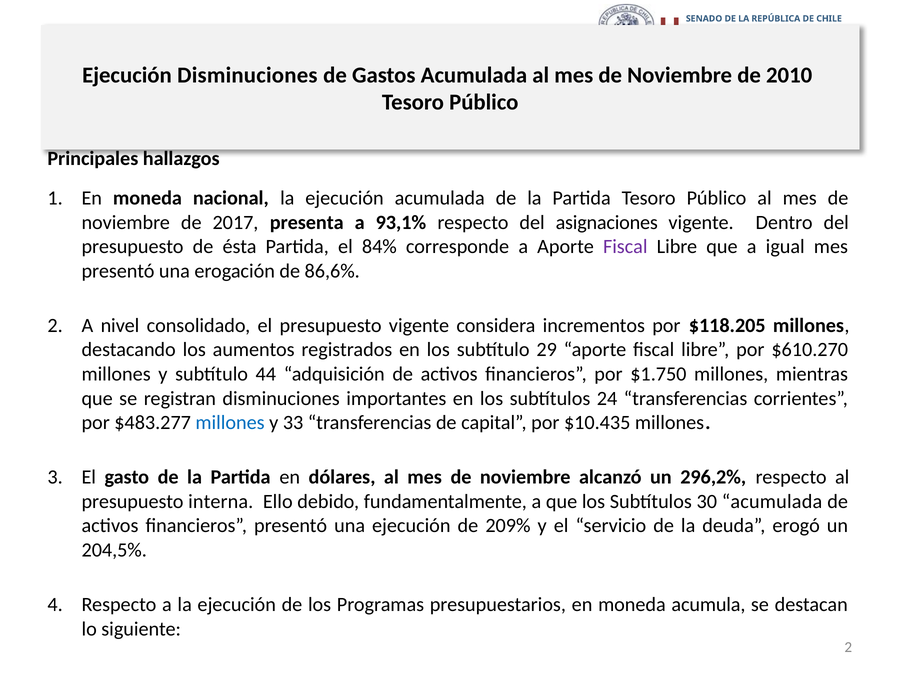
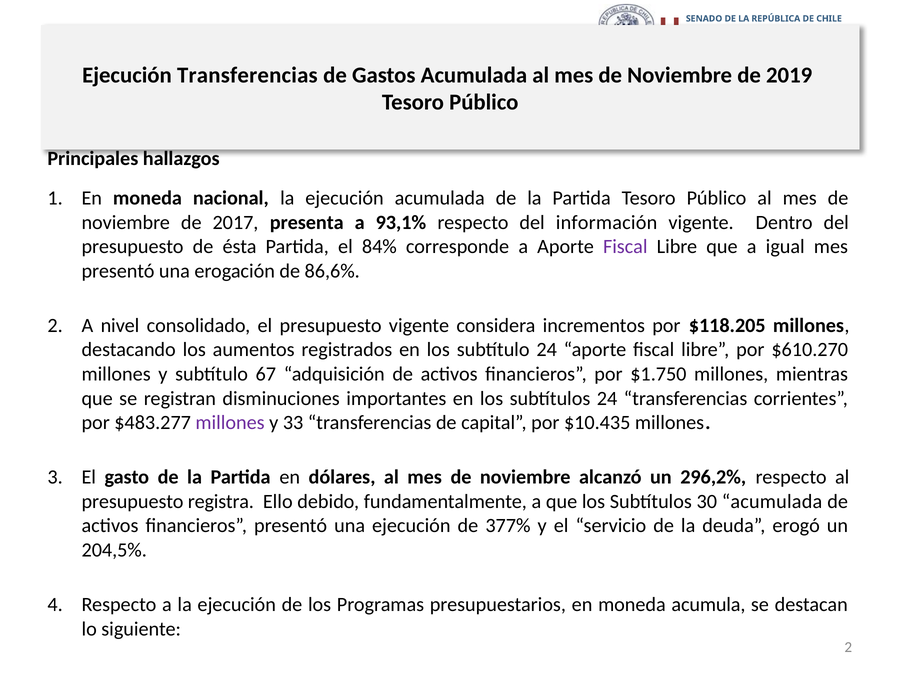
Ejecución Disminuciones: Disminuciones -> Transferencias
2010: 2010 -> 2019
asignaciones: asignaciones -> información
subtítulo 29: 29 -> 24
44: 44 -> 67
millones at (230, 423) colour: blue -> purple
interna: interna -> registra
209%: 209% -> 377%
